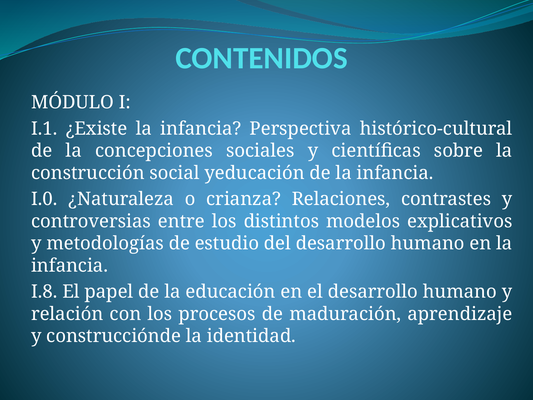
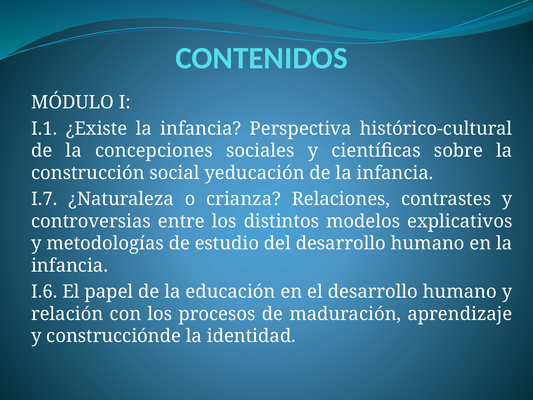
I.0: I.0 -> I.7
I.8: I.8 -> I.6
